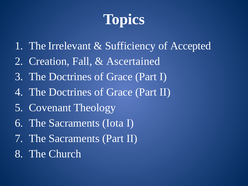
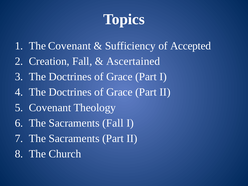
The Irrelevant: Irrelevant -> Covenant
Sacraments Iota: Iota -> Fall
